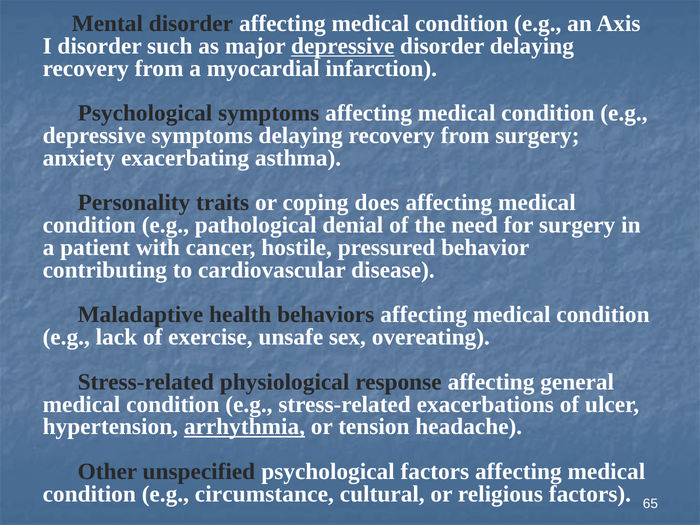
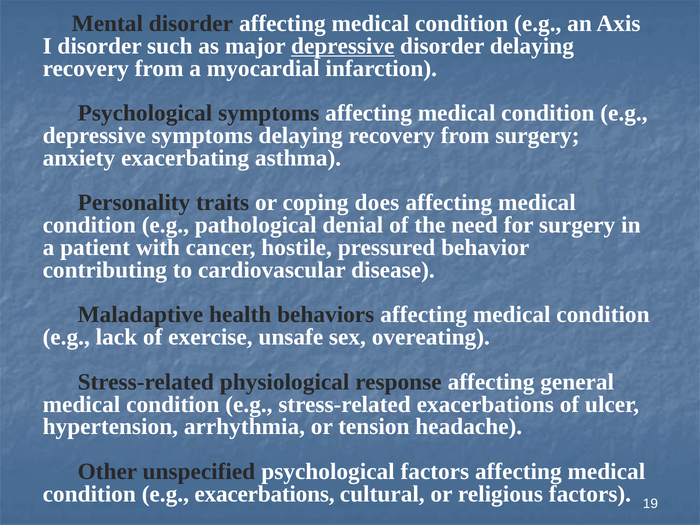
arrhythmia underline: present -> none
e.g circumstance: circumstance -> exacerbations
65: 65 -> 19
